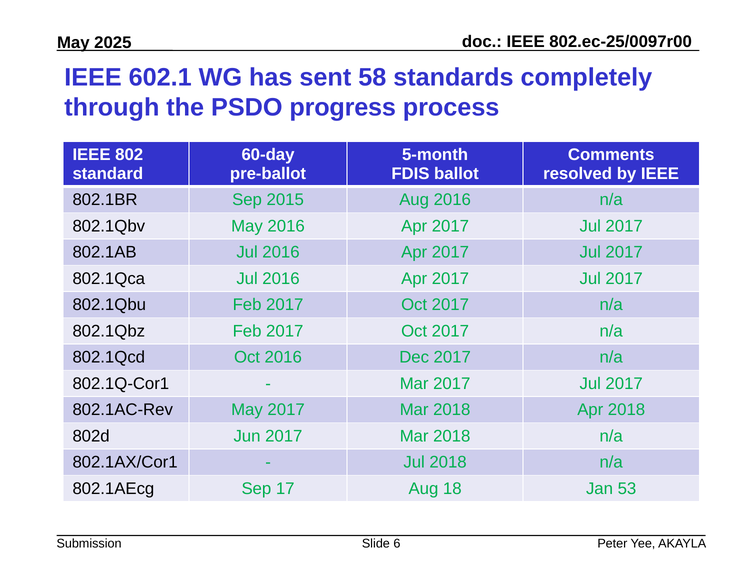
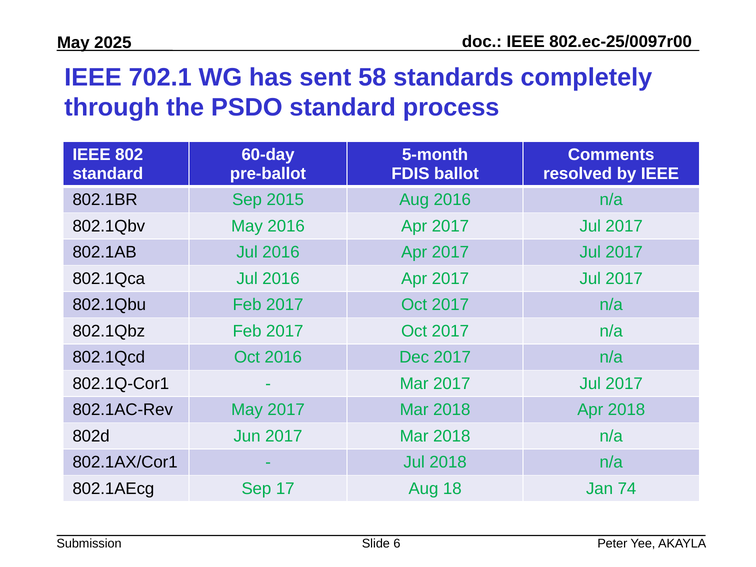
602.1: 602.1 -> 702.1
PSDO progress: progress -> standard
53: 53 -> 74
